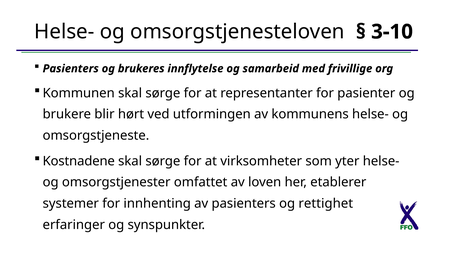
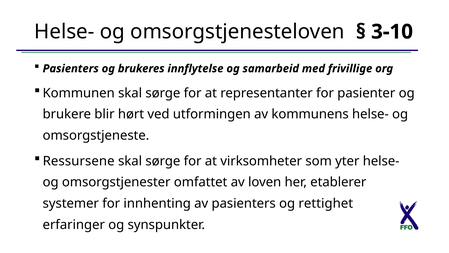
Kostnadene: Kostnadene -> Ressursene
